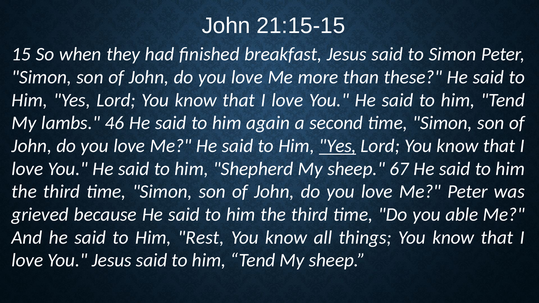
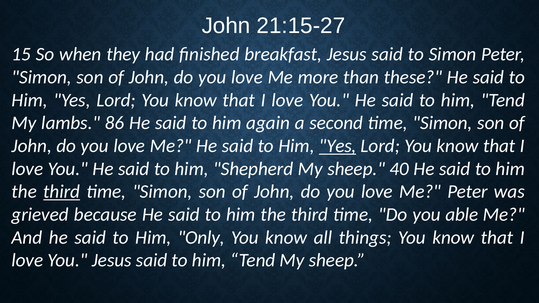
21:15-15: 21:15-15 -> 21:15-27
46: 46 -> 86
67: 67 -> 40
third at (62, 192) underline: none -> present
Rest: Rest -> Only
